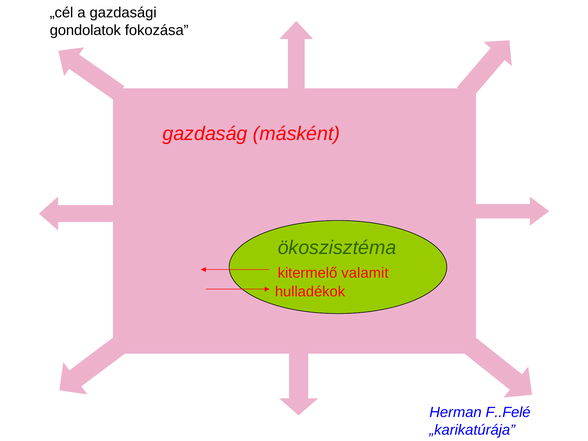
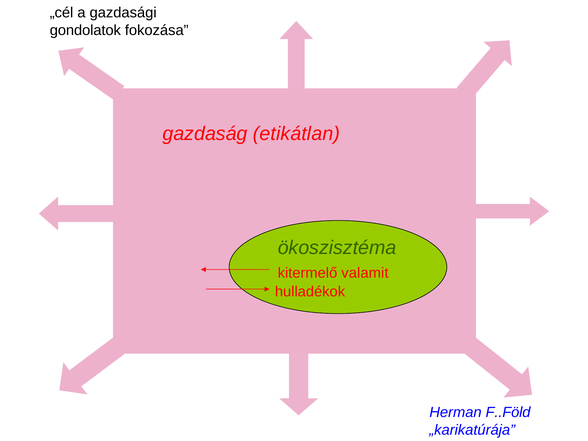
másként: másként -> etikátlan
F..Felé: F..Felé -> F..Föld
